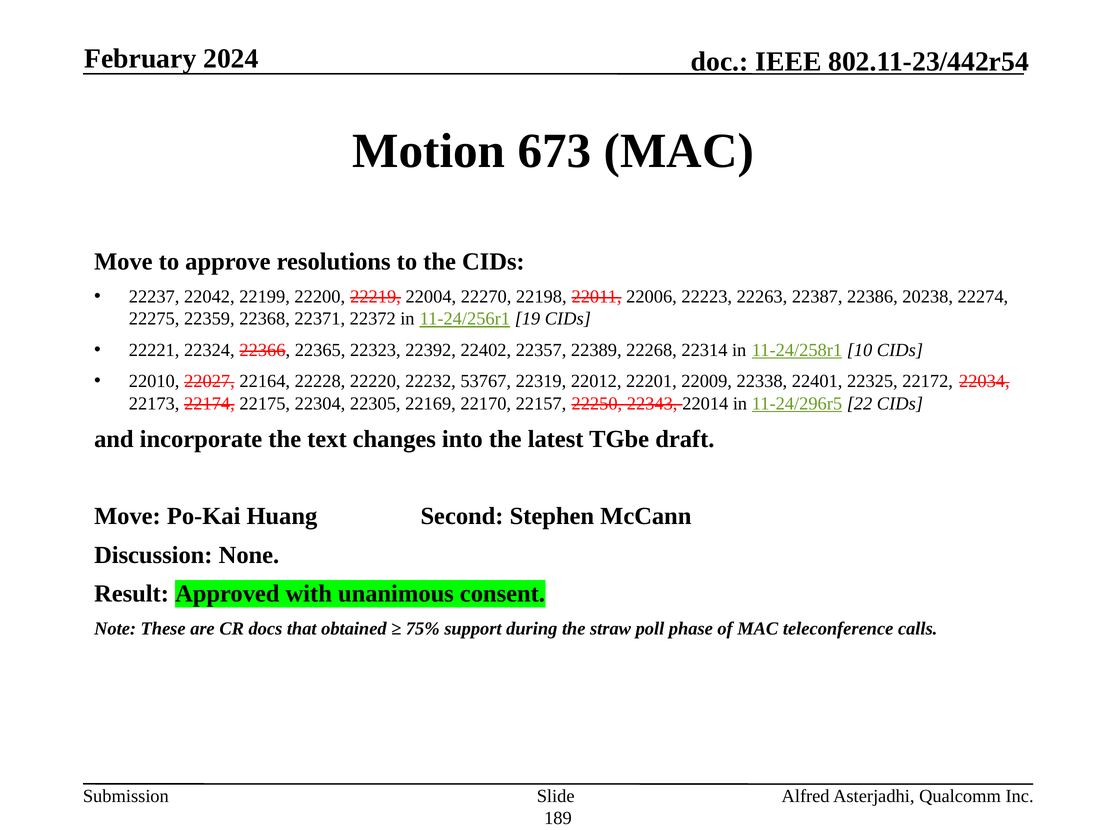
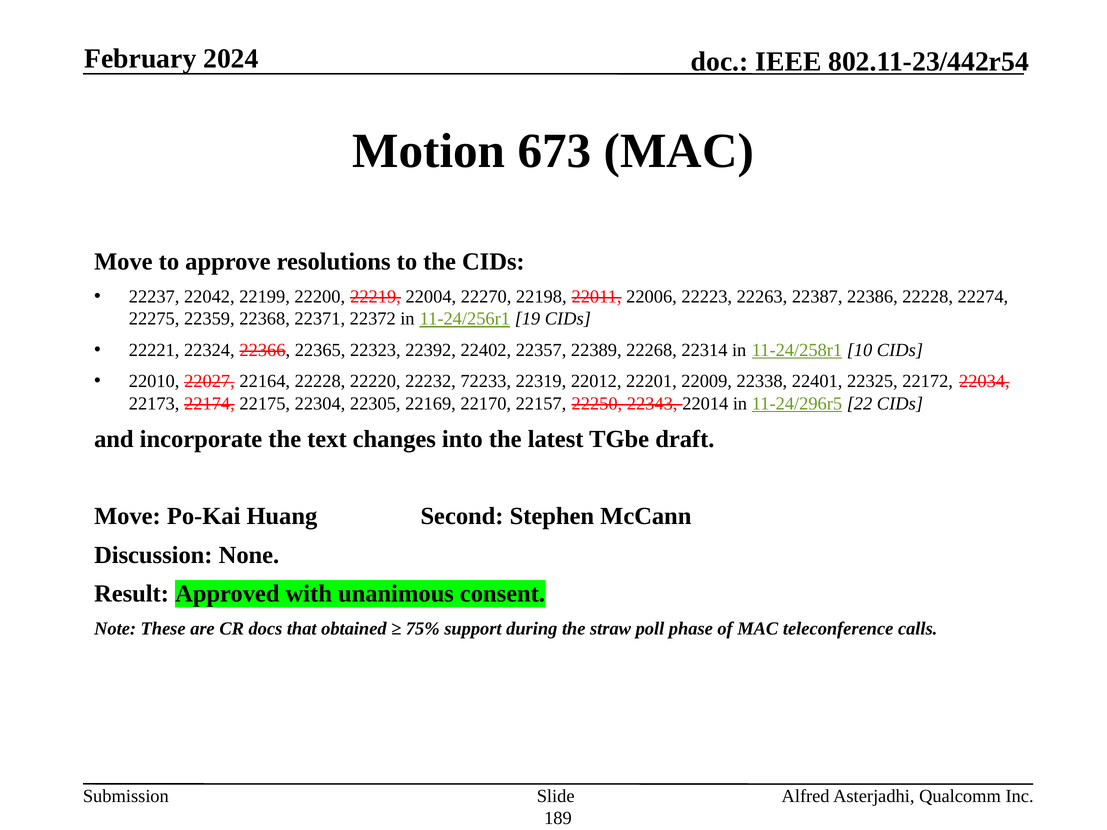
22386 20238: 20238 -> 22228
53767: 53767 -> 72233
